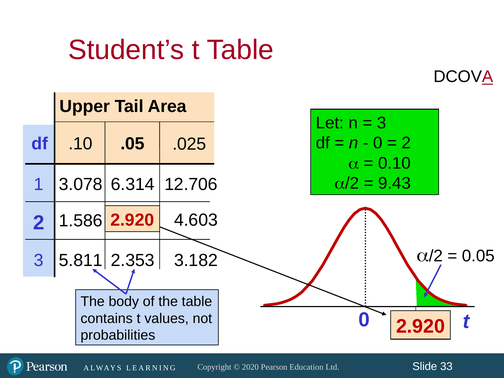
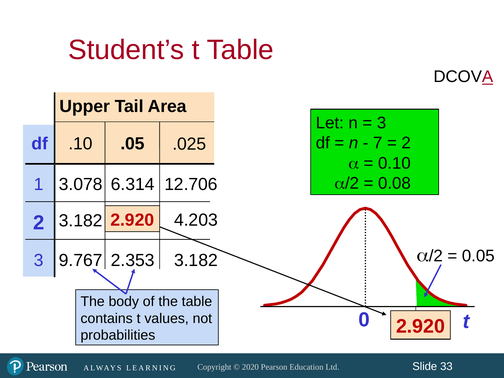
0 at (378, 143): 0 -> 7
9.43: 9.43 -> 0.08
4.603: 4.603 -> 4.203
2 1.586: 1.586 -> 3.182
5.811: 5.811 -> 9.767
